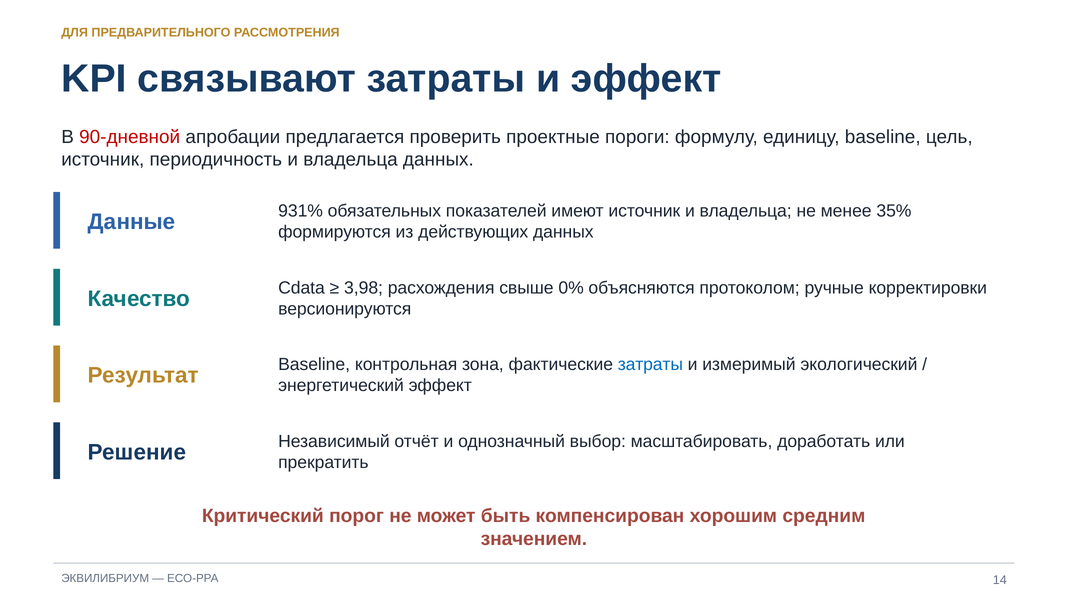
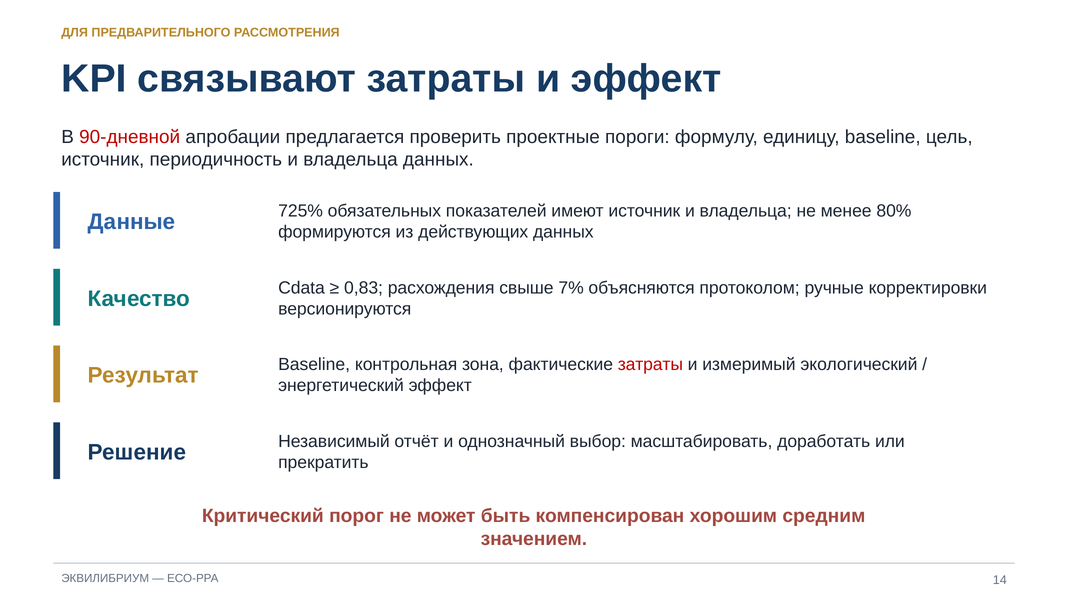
931%: 931% -> 725%
35%: 35% -> 80%
3,98: 3,98 -> 0,83
0%: 0% -> 7%
затраты at (650, 364) colour: blue -> red
